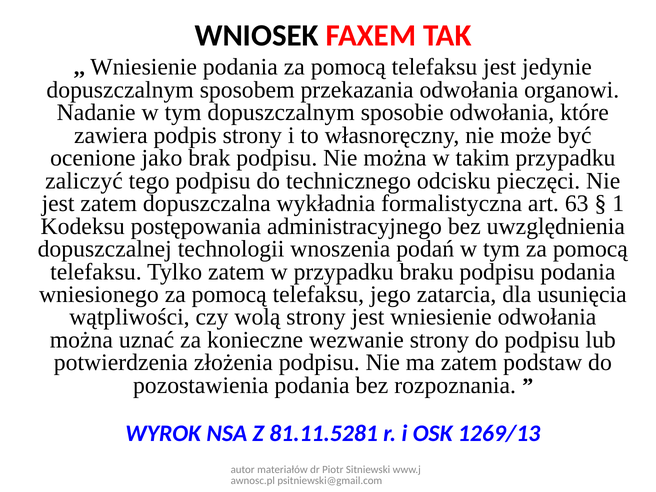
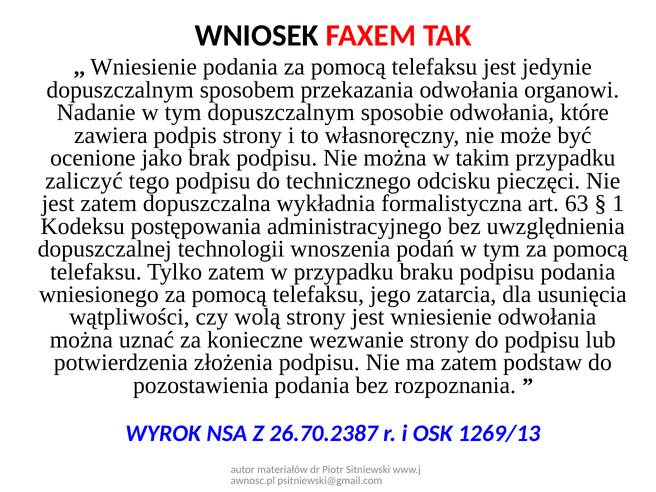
81.11.5281: 81.11.5281 -> 26.70.2387
